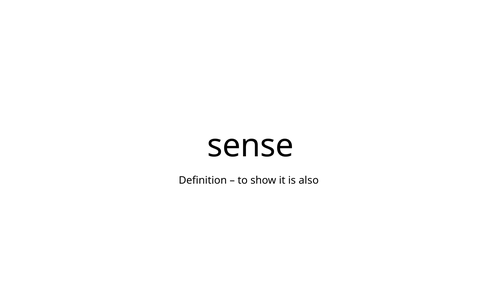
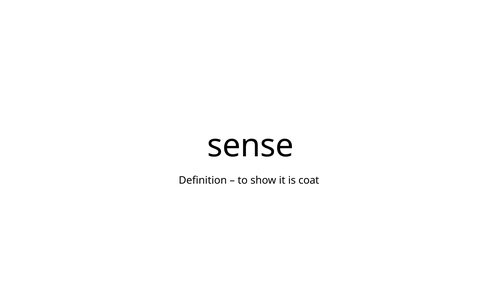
also: also -> coat
